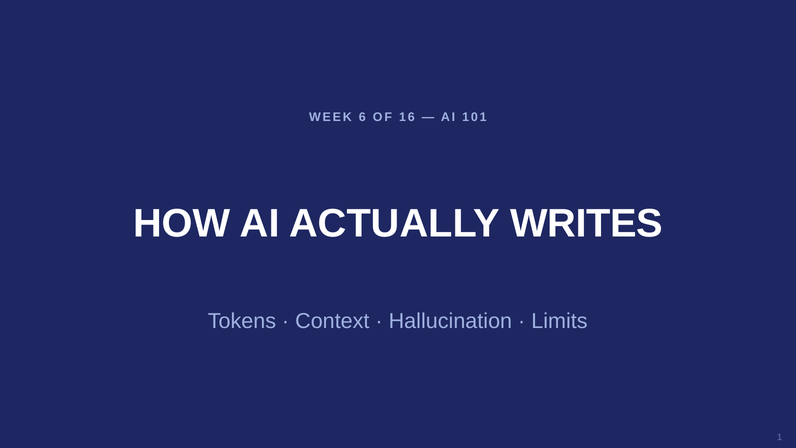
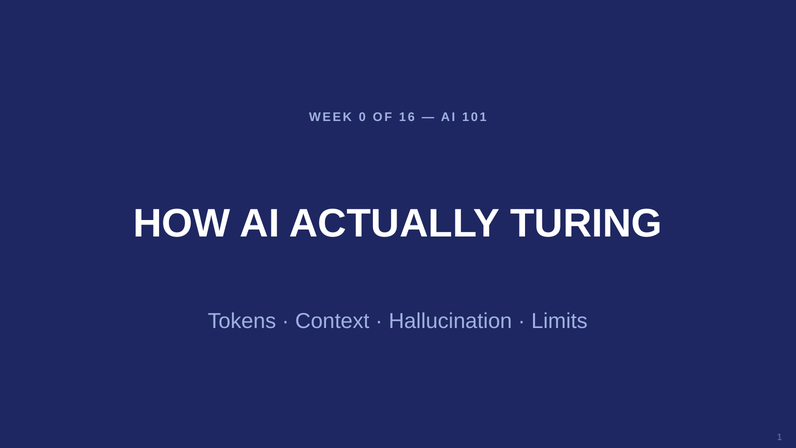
6: 6 -> 0
WRITES: WRITES -> TURING
